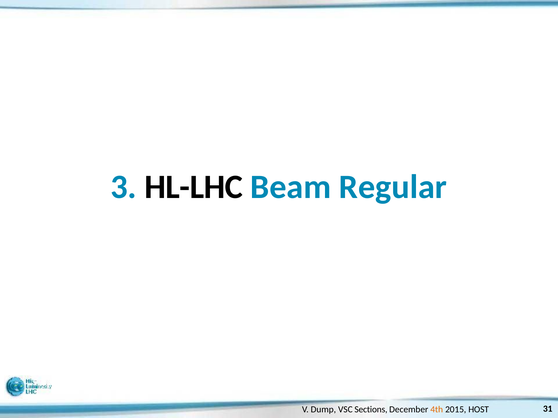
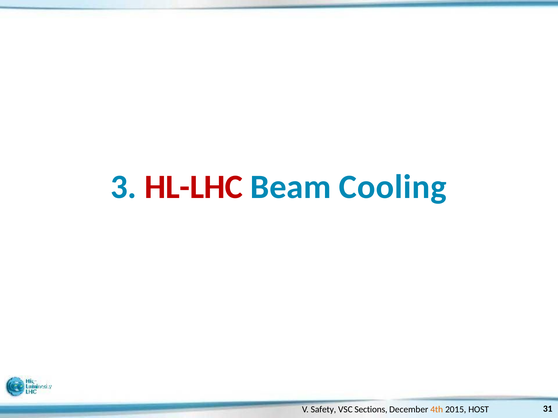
HL-LHC colour: black -> red
Regular: Regular -> Cooling
Dump: Dump -> Safety
